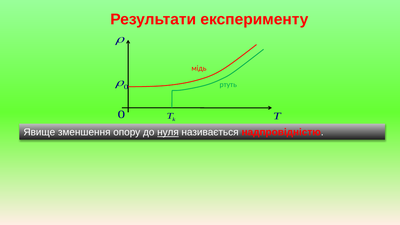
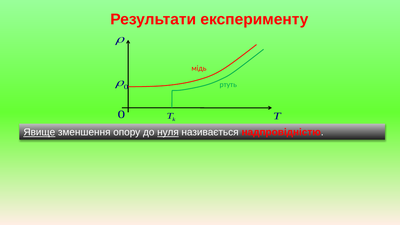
Явище underline: none -> present
